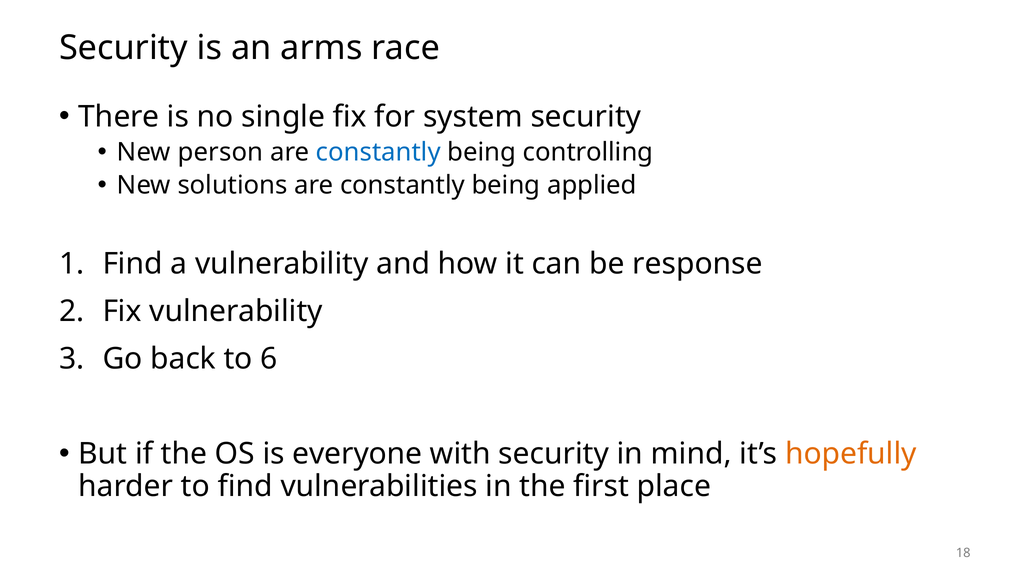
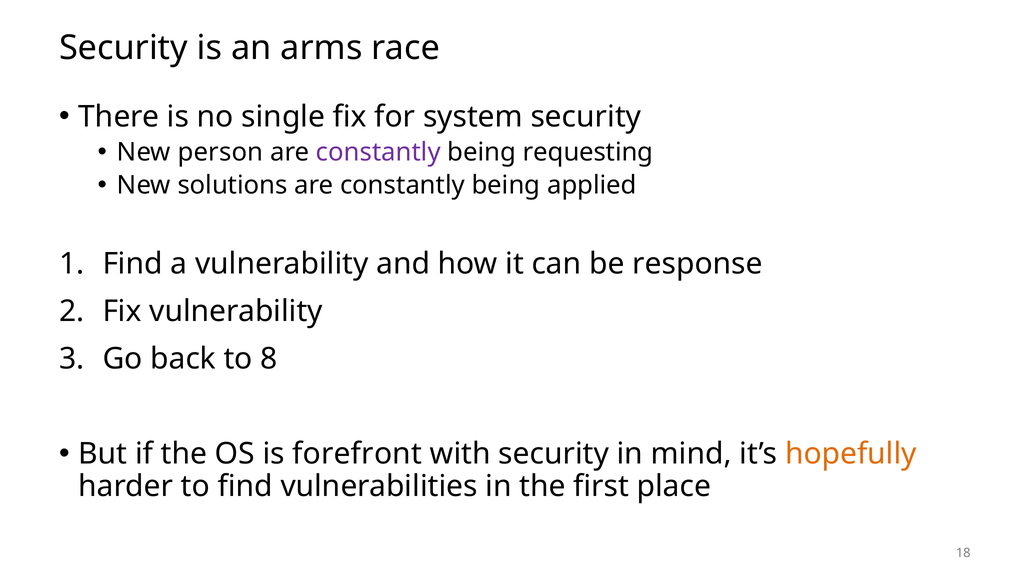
constantly at (378, 152) colour: blue -> purple
controlling: controlling -> requesting
6: 6 -> 8
everyone: everyone -> forefront
